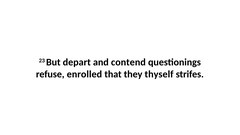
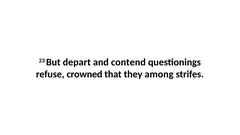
enrolled: enrolled -> crowned
thyself: thyself -> among
